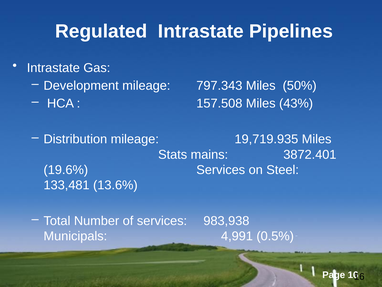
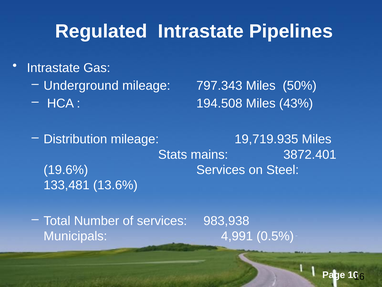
Development: Development -> Underground
157.508: 157.508 -> 194.508
